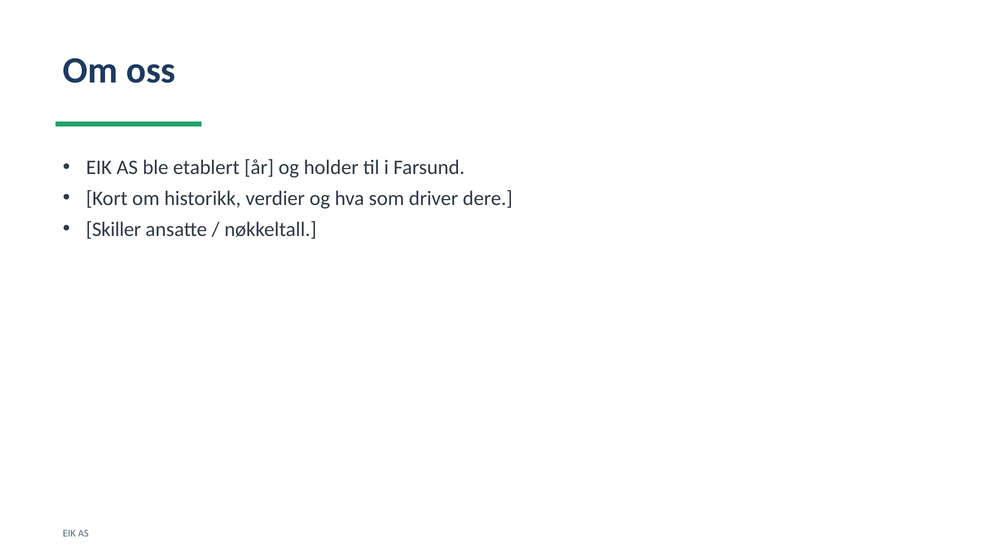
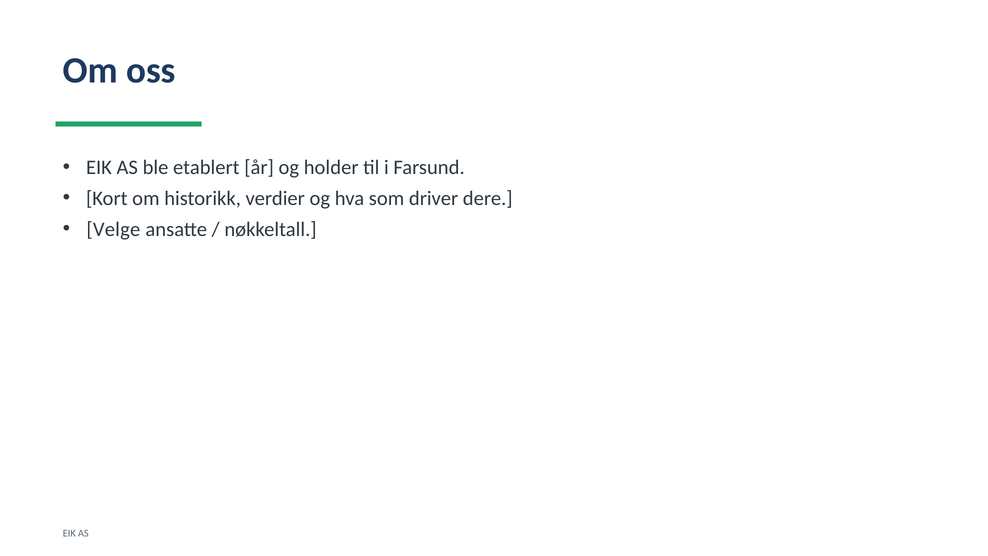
Skiller: Skiller -> Velge
